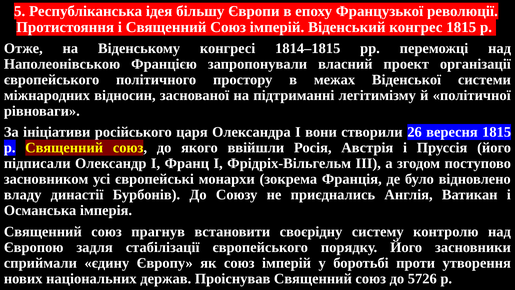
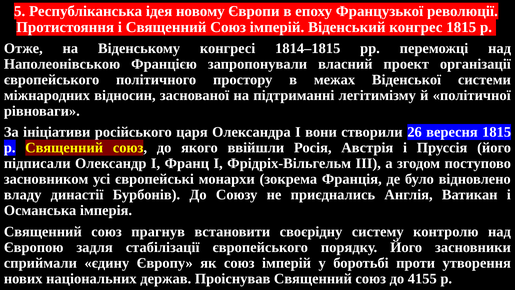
більшу: більшу -> новому
5726: 5726 -> 4155
